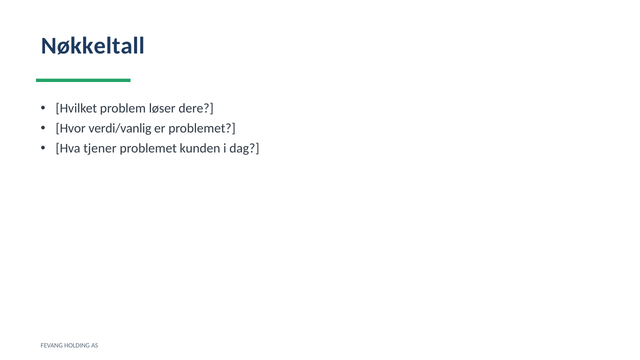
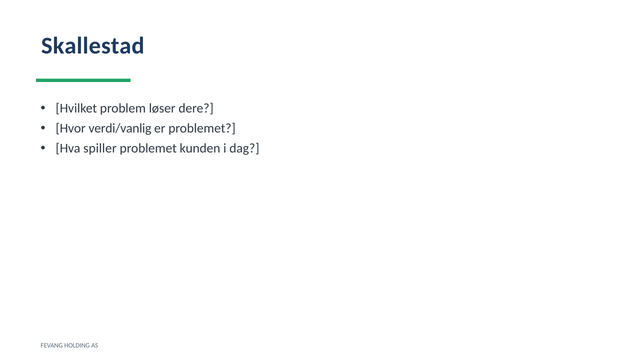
Nøkkeltall: Nøkkeltall -> Skallestad
tjener: tjener -> spiller
